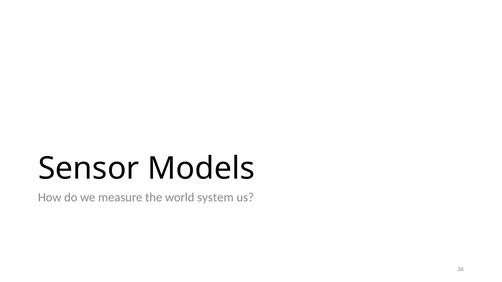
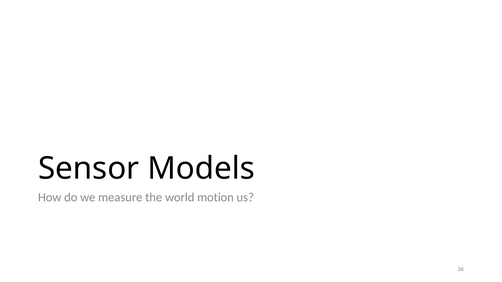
system: system -> motion
